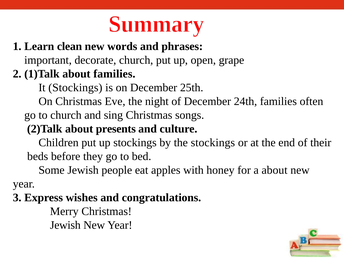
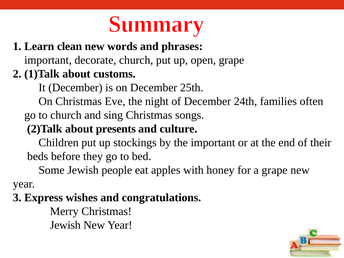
about families: families -> customs
It Stockings: Stockings -> December
the stockings: stockings -> important
a about: about -> grape
